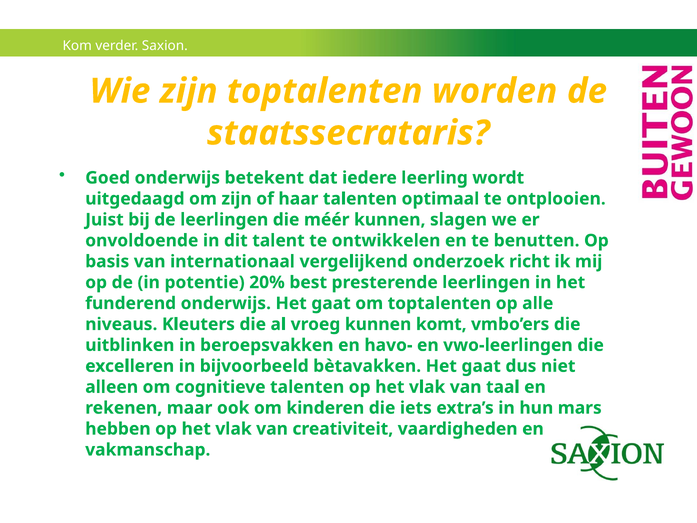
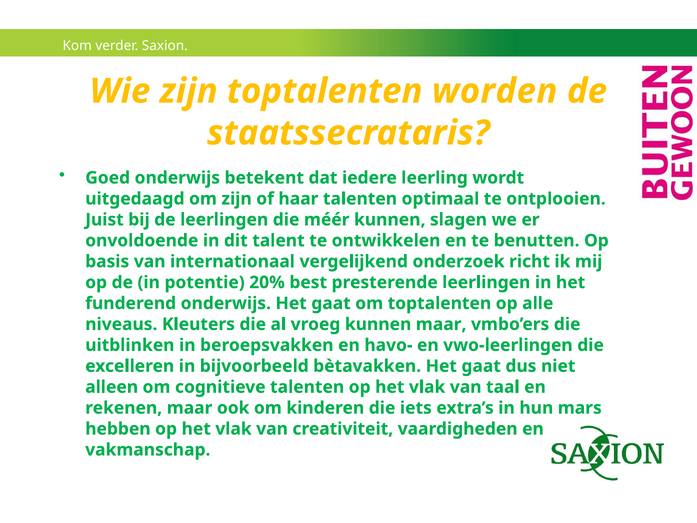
kunnen komt: komt -> maar
